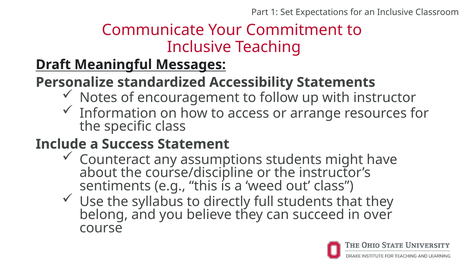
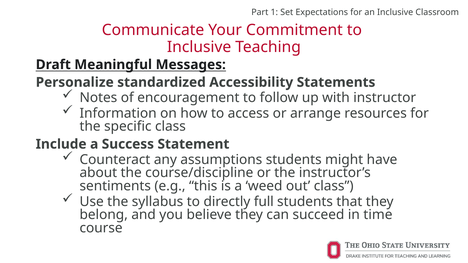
over: over -> time
